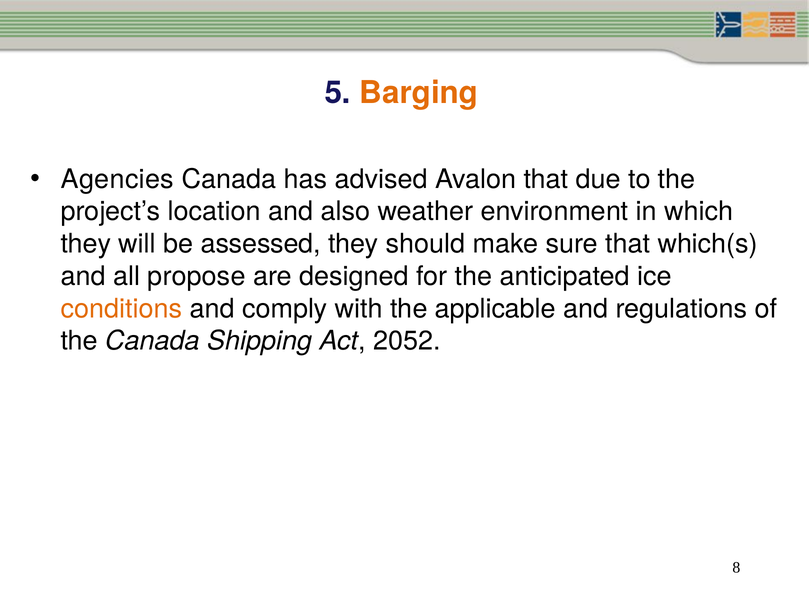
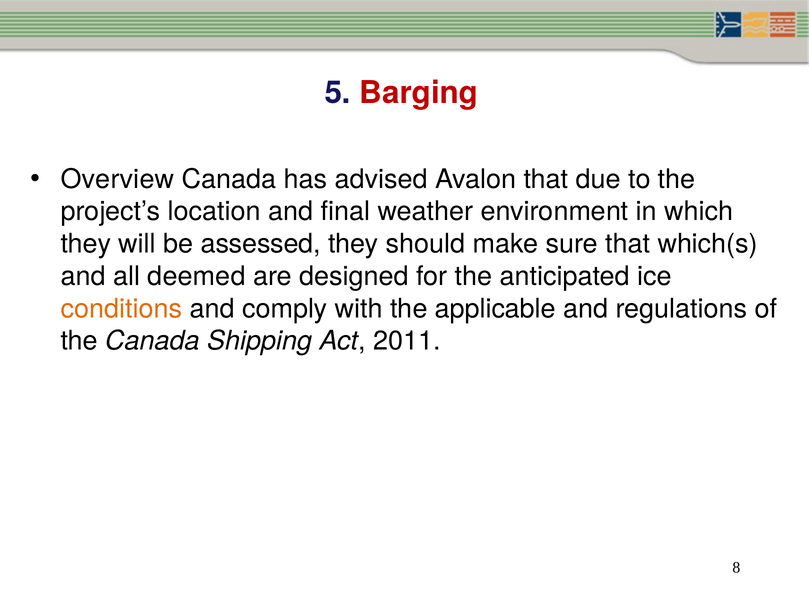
Barging colour: orange -> red
Agencies: Agencies -> Overview
also: also -> final
propose: propose -> deemed
2052: 2052 -> 2011
